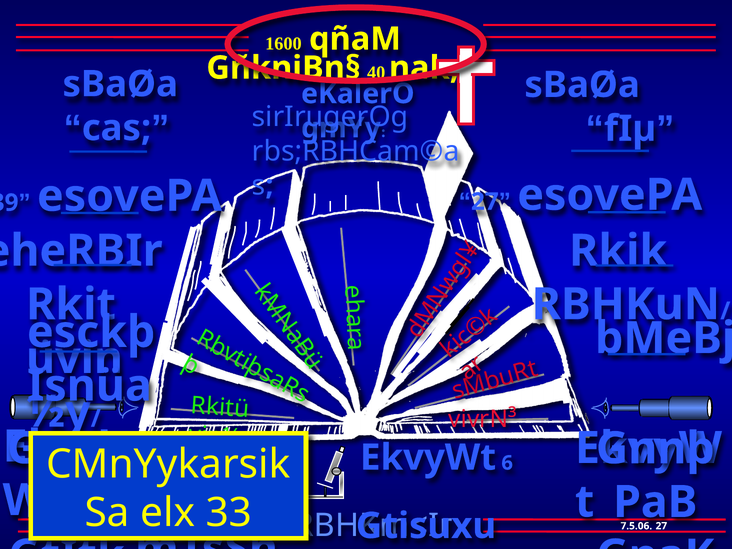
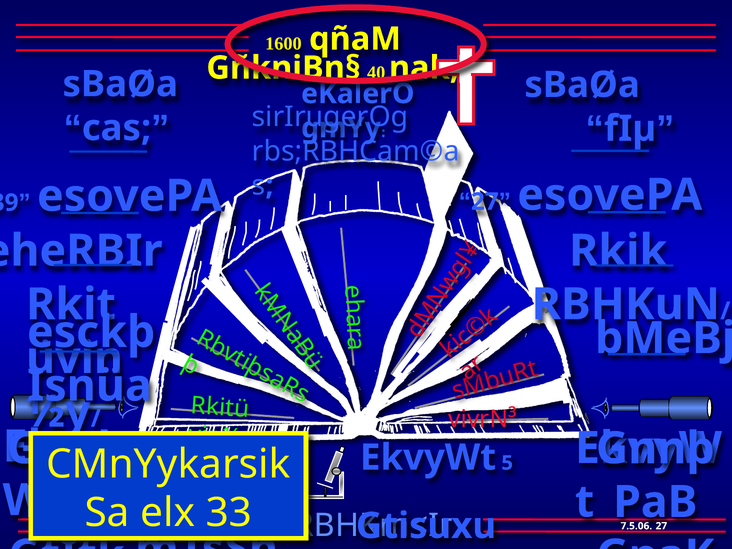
6: 6 -> 5
